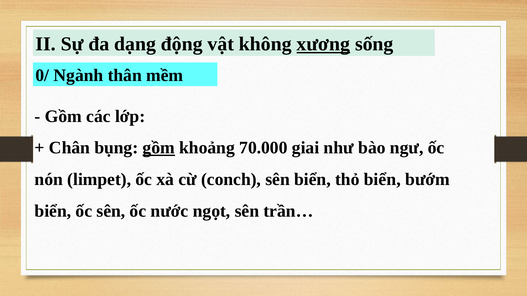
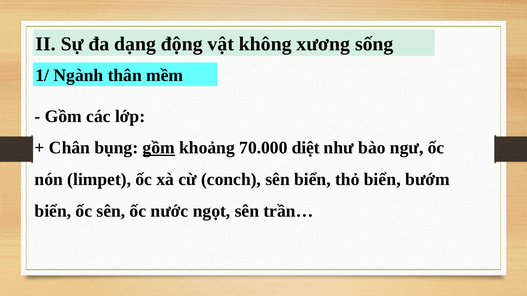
xương underline: present -> none
0/: 0/ -> 1/
giai: giai -> diệt
